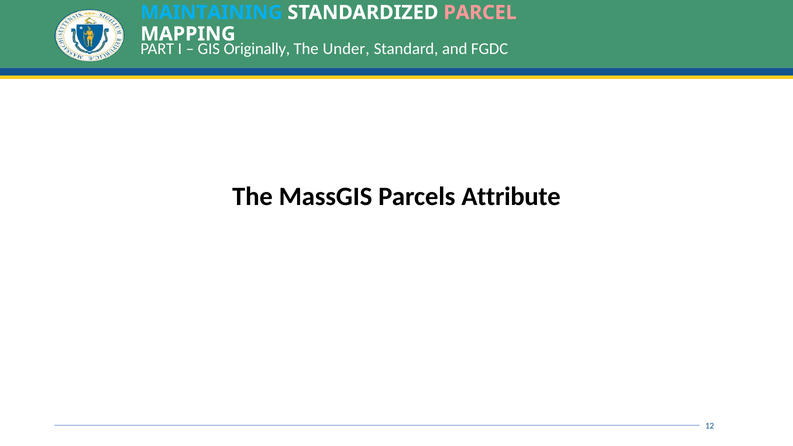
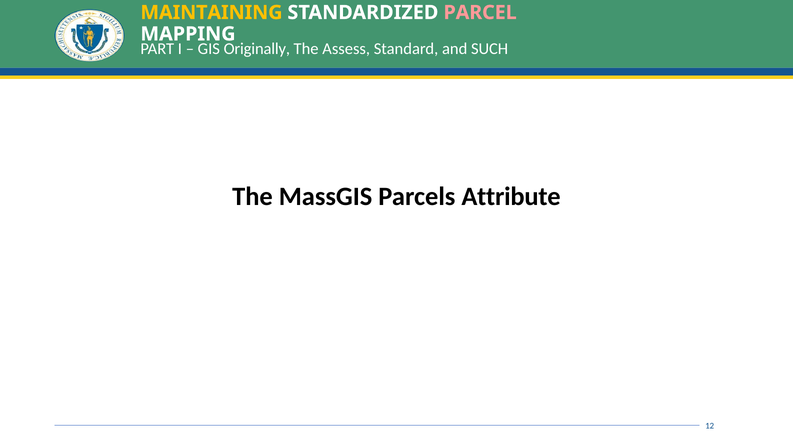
MAINTAINING colour: light blue -> yellow
Under: Under -> Assess
FGDC: FGDC -> SUCH
